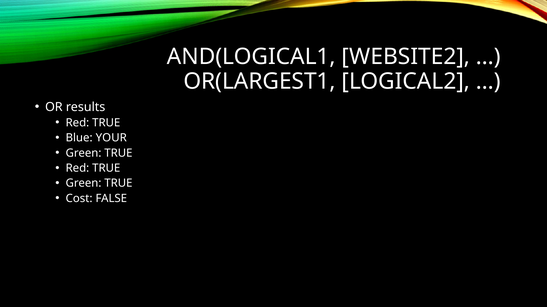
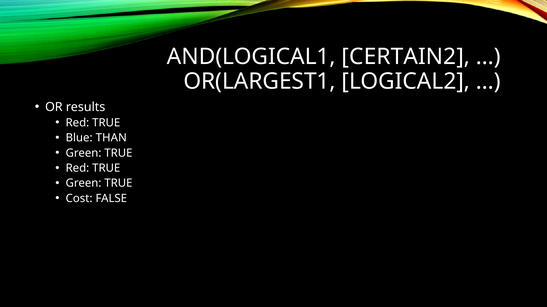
WEBSITE2: WEBSITE2 -> CERTAIN2
YOUR: YOUR -> THAN
